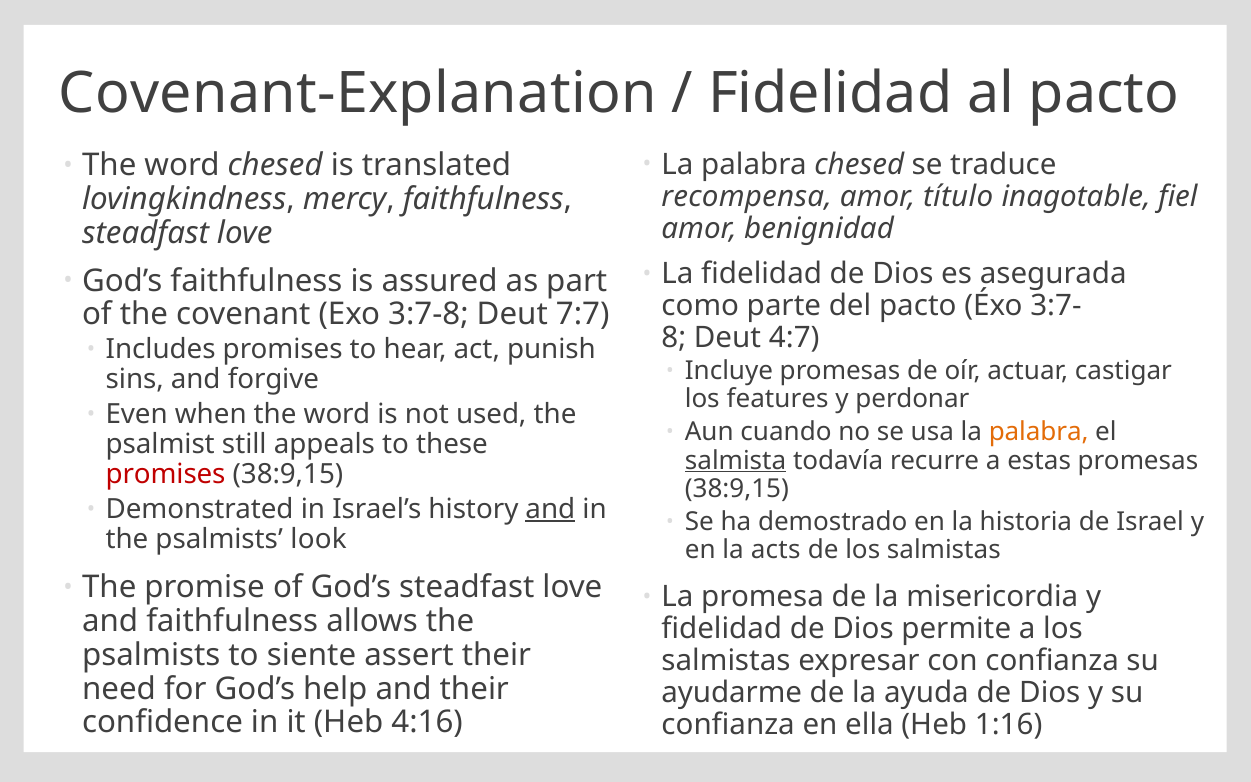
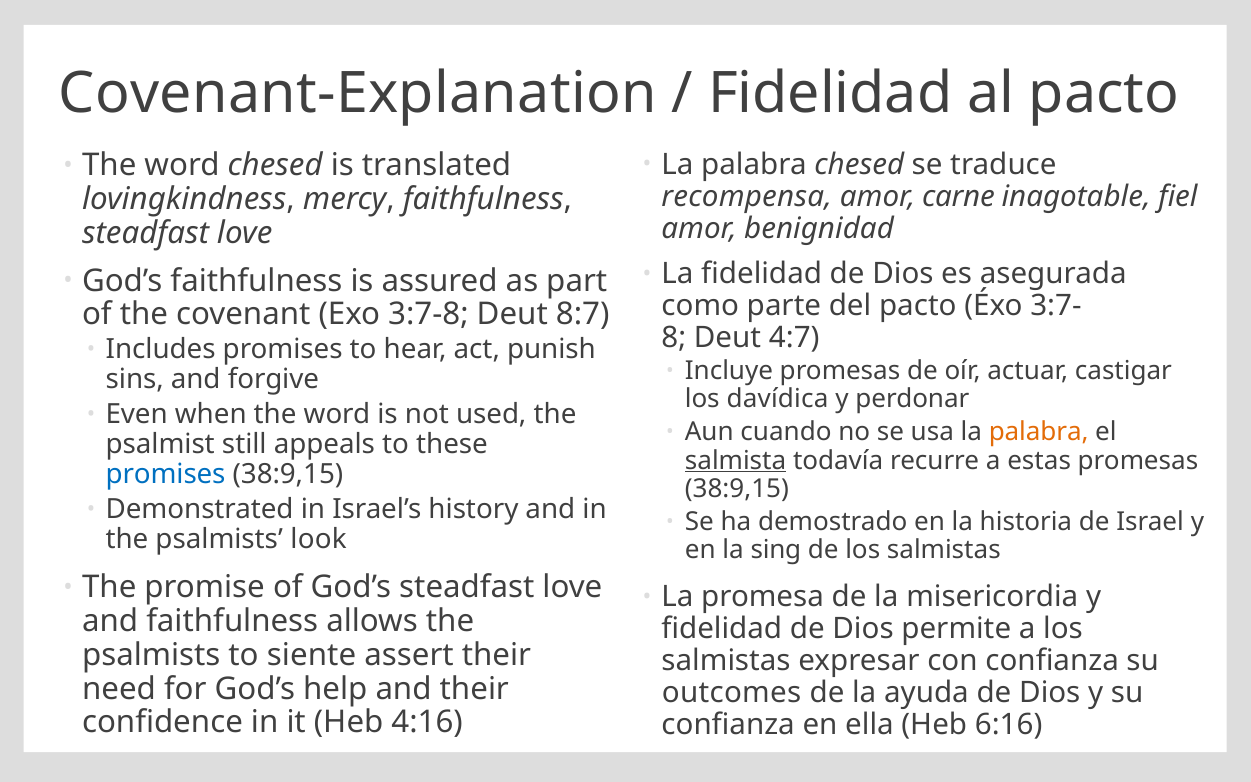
título: título -> carne
7:7: 7:7 -> 8:7
features: features -> davídica
promises at (166, 474) colour: red -> blue
and at (550, 509) underline: present -> none
acts: acts -> sing
ayudarme: ayudarme -> outcomes
1:16: 1:16 -> 6:16
